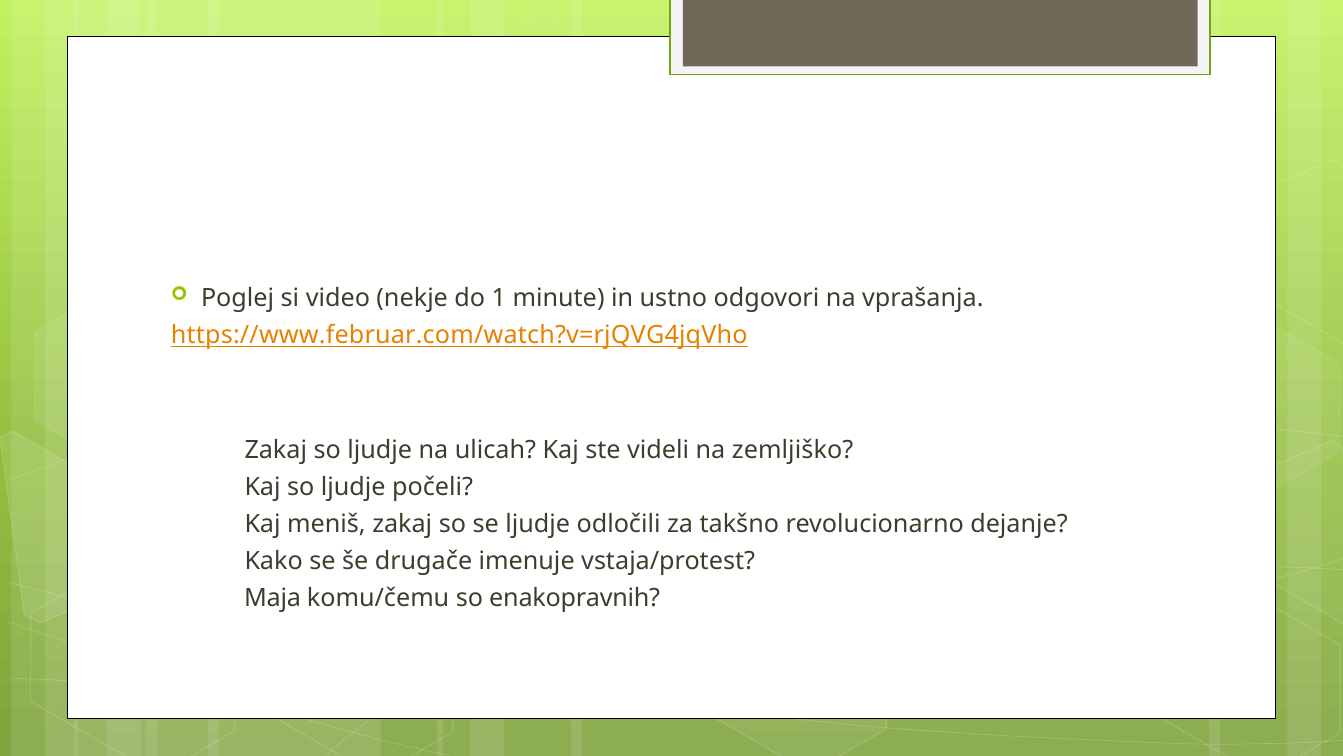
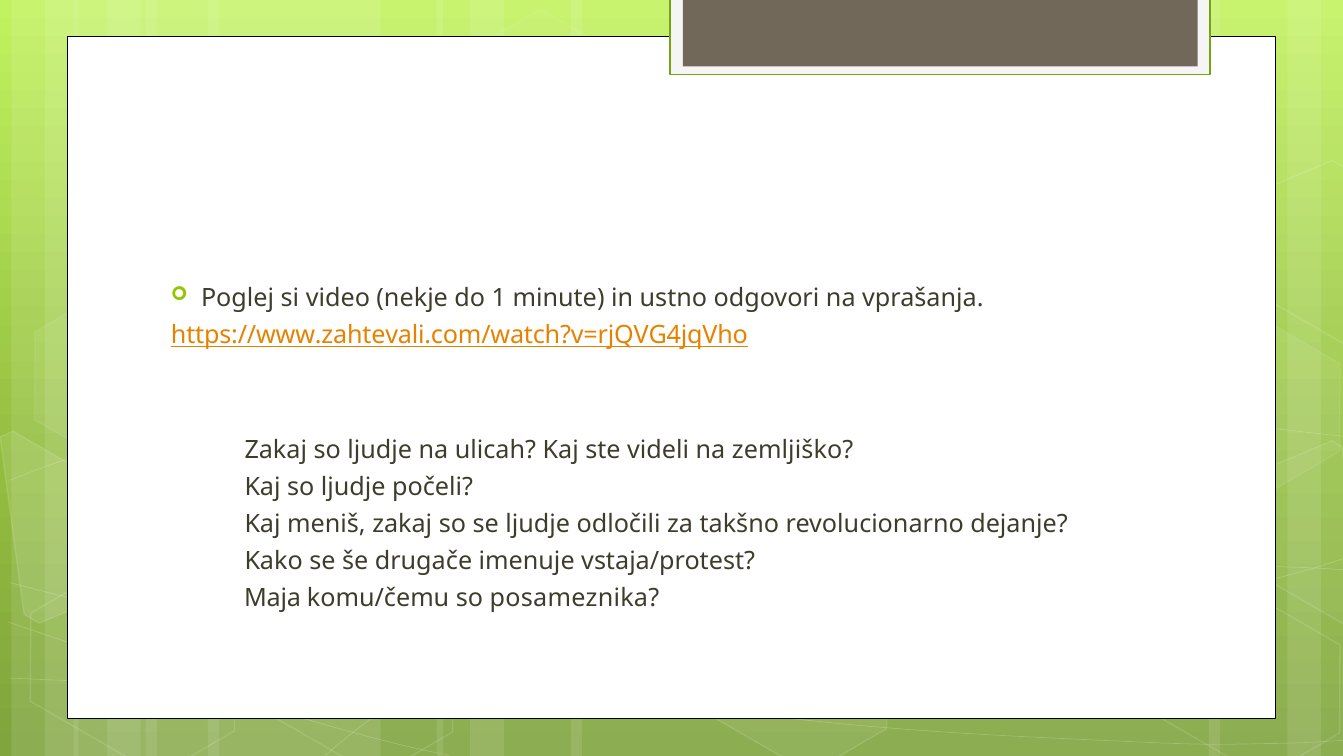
https://www.februar.com/watch?v=rjQVG4jqVho: https://www.februar.com/watch?v=rjQVG4jqVho -> https://www.zahtevali.com/watch?v=rjQVG4jqVho
enakopravnih: enakopravnih -> posameznika
